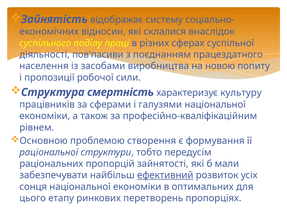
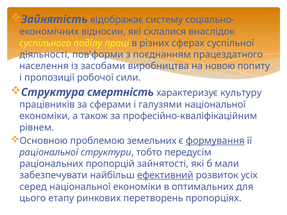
пов'пасиви: пов'пасиви -> пов'форми
створення: створення -> земельних
формування underline: none -> present
сонця: сонця -> серед
